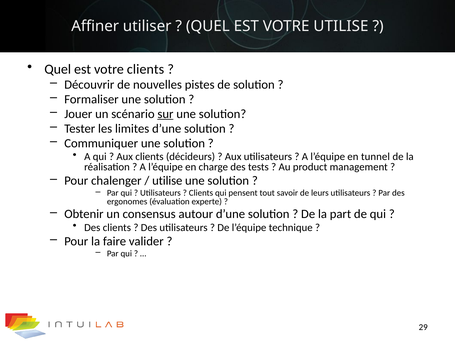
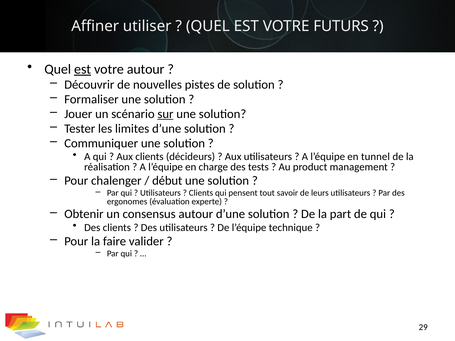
VOTRE UTILISE: UTILISE -> FUTURS
est at (83, 69) underline: none -> present
votre clients: clients -> autour
utilise at (167, 181): utilise -> début
